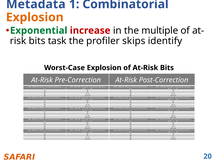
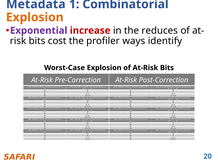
Exponential colour: green -> purple
multiple: multiple -> reduces
task: task -> cost
skips: skips -> ways
